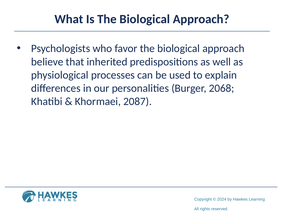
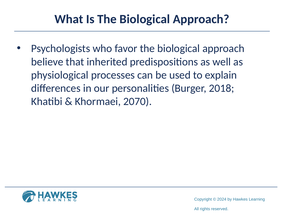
2068: 2068 -> 2018
2087: 2087 -> 2070
